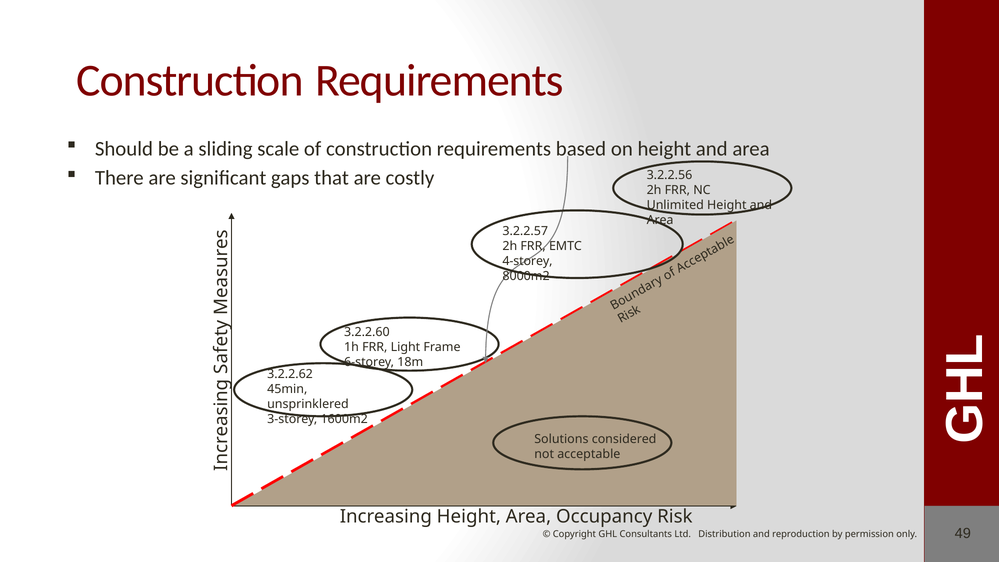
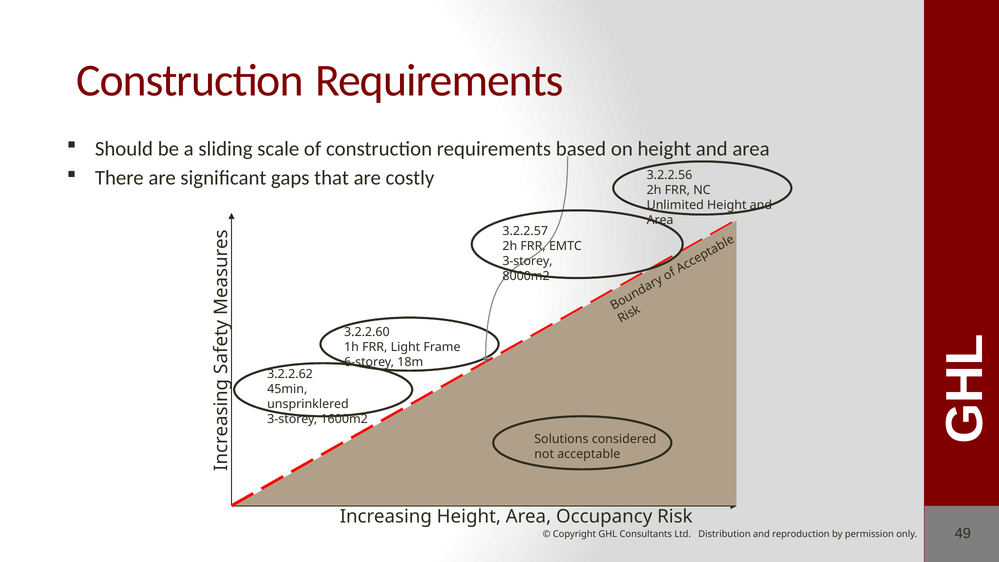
4-storey at (527, 261): 4-storey -> 3-storey
